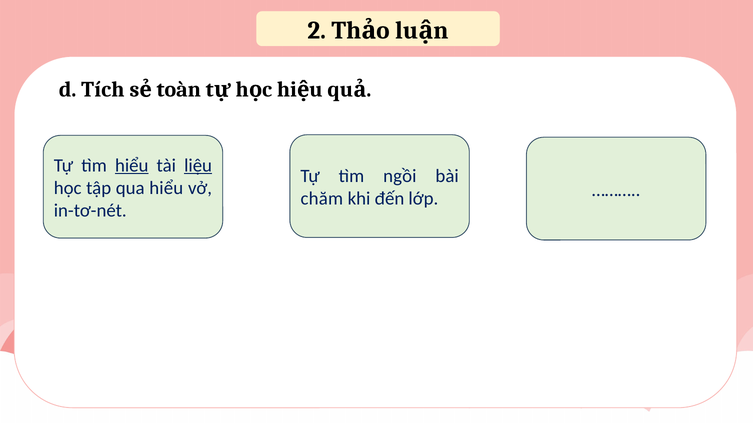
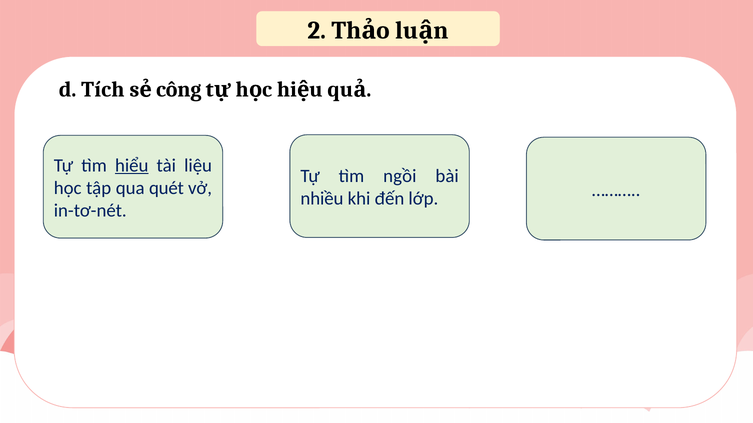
toàn: toàn -> công
liệu underline: present -> none
qua hiểu: hiểu -> quét
chăm: chăm -> nhiều
